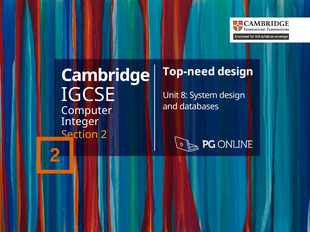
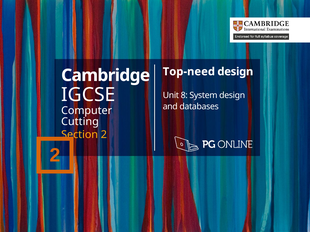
Integer: Integer -> Cutting
